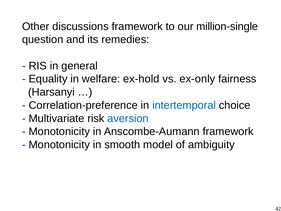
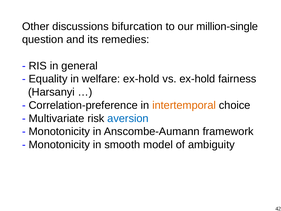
discussions framework: framework -> bifurcation
vs ex-only: ex-only -> ex-hold
intertemporal colour: blue -> orange
